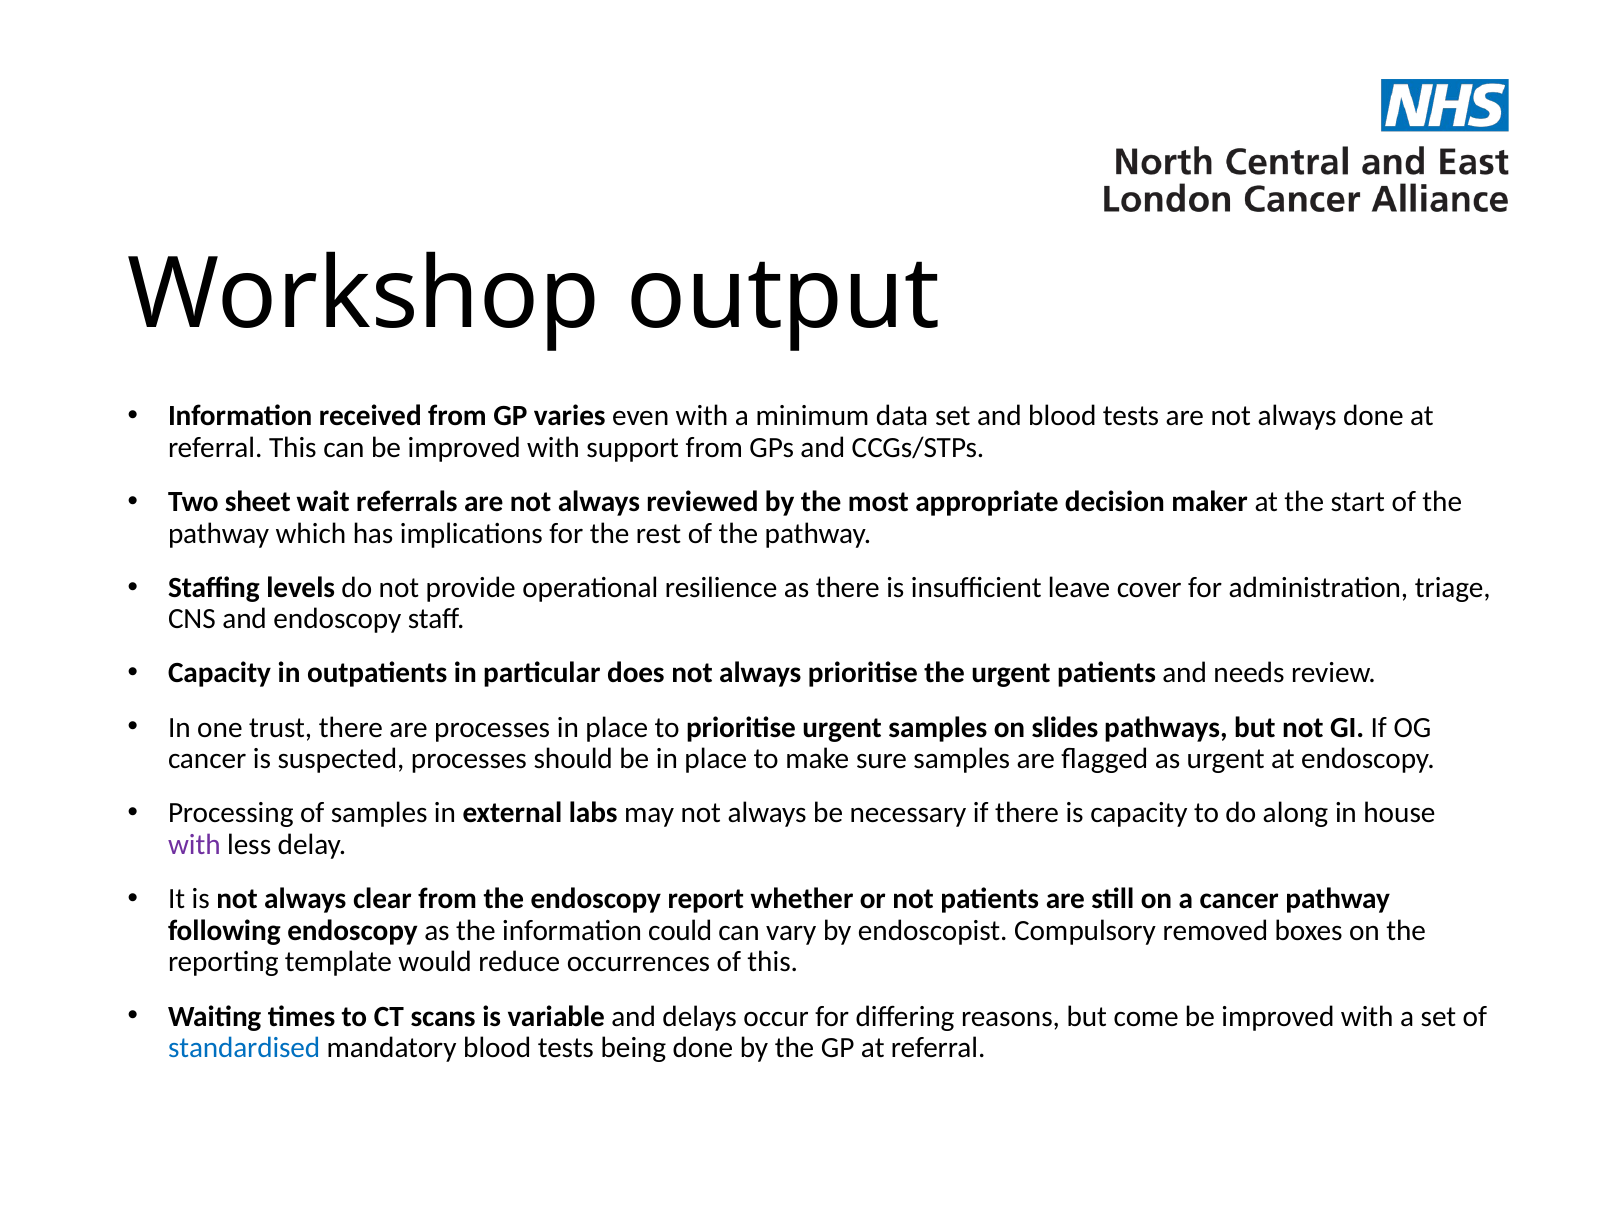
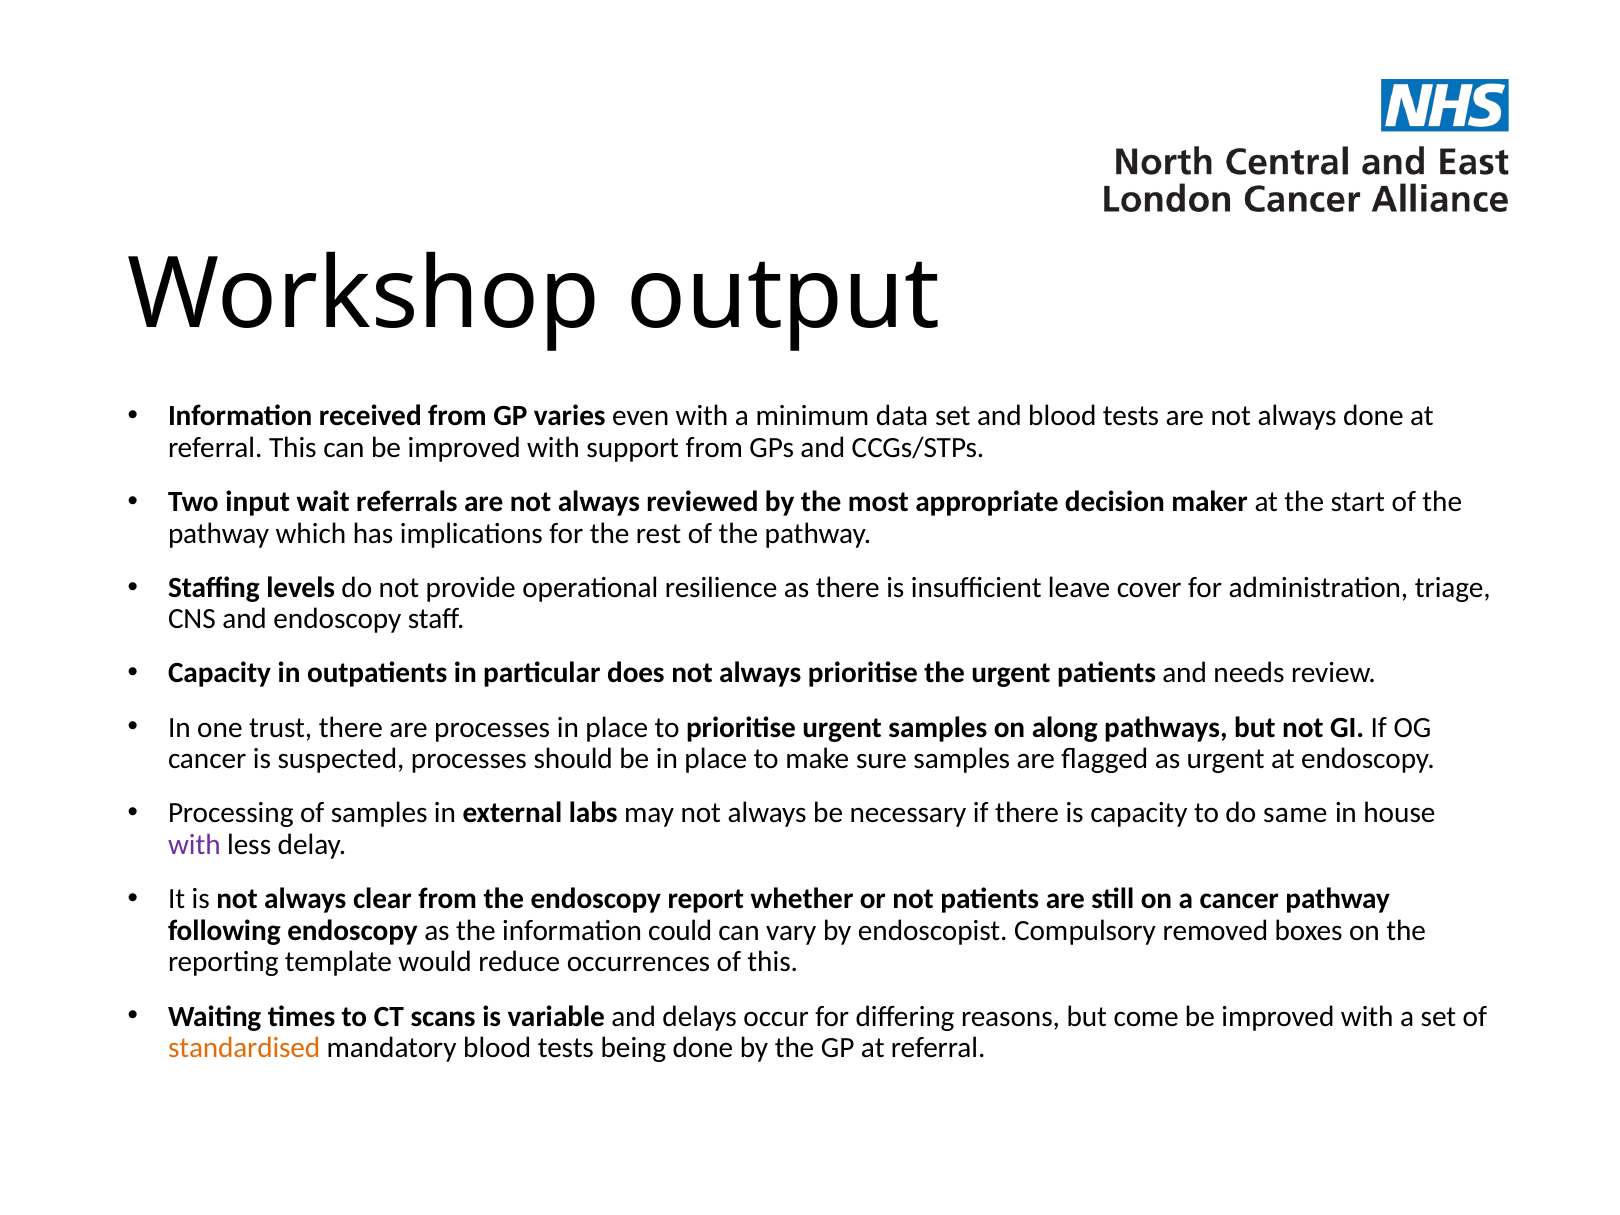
sheet: sheet -> input
slides: slides -> along
along: along -> same
standardised colour: blue -> orange
